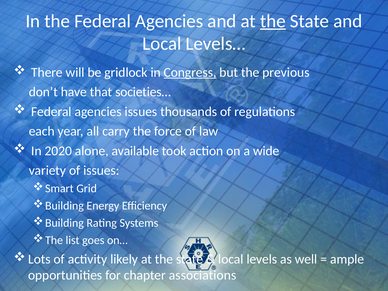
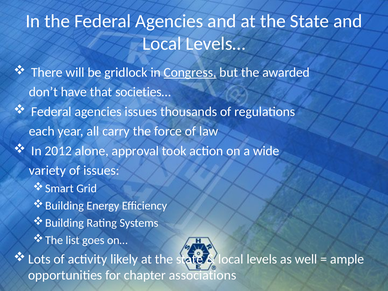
the at (273, 21) underline: present -> none
previous: previous -> awarded
2020: 2020 -> 2012
available: available -> approval
